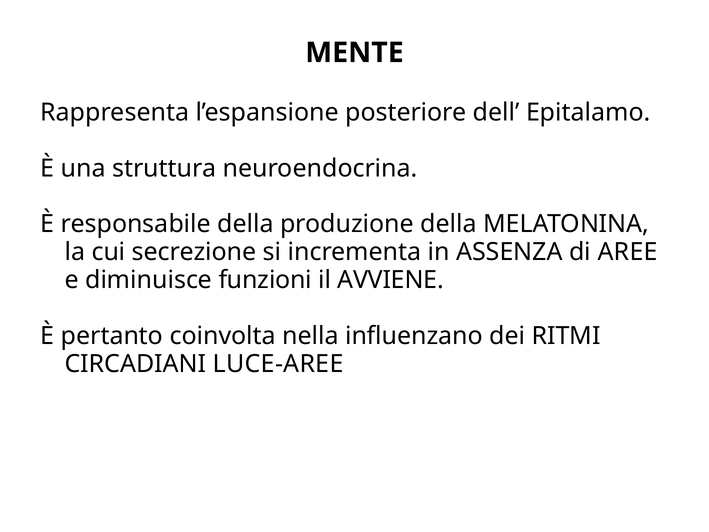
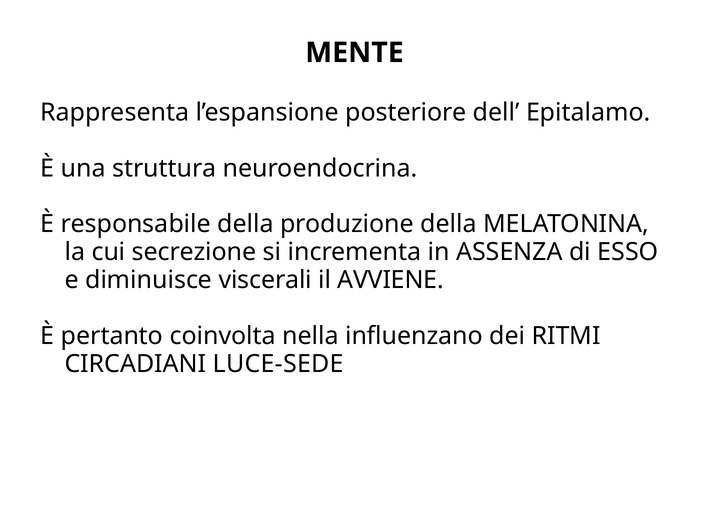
AREE: AREE -> ESSO
funzioni: funzioni -> viscerali
LUCE-AREE: LUCE-AREE -> LUCE-SEDE
